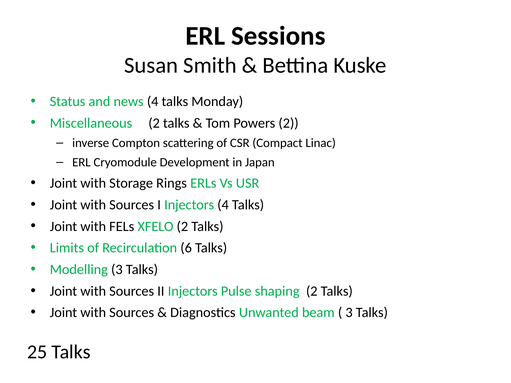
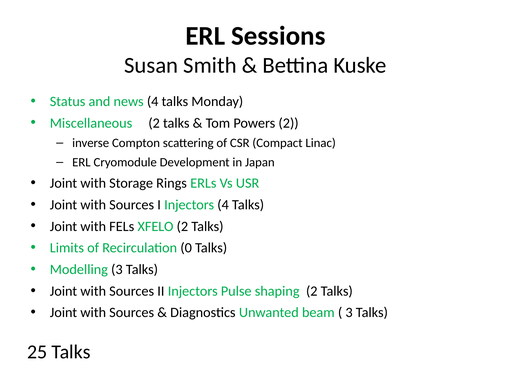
6: 6 -> 0
